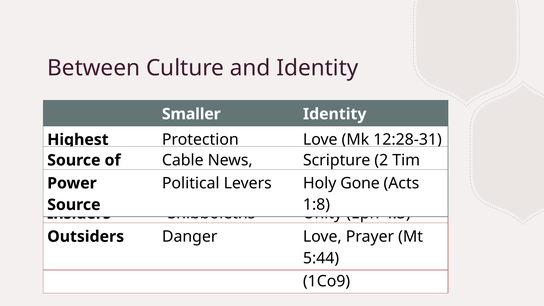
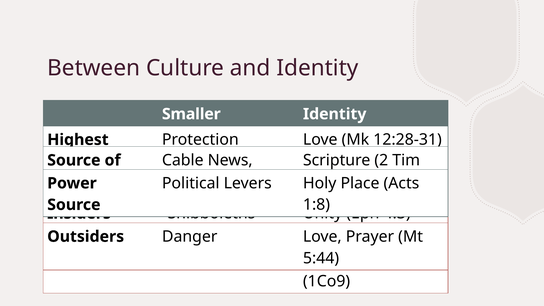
Gone: Gone -> Place
